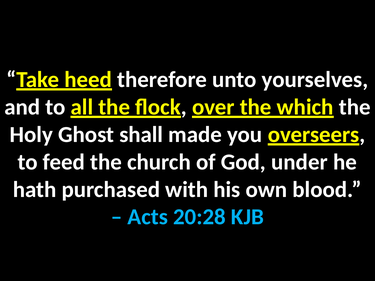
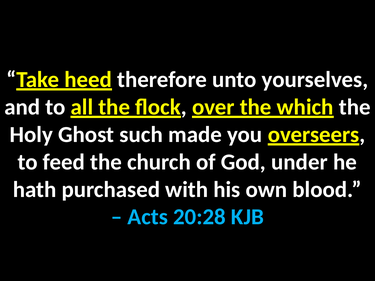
shall: shall -> such
